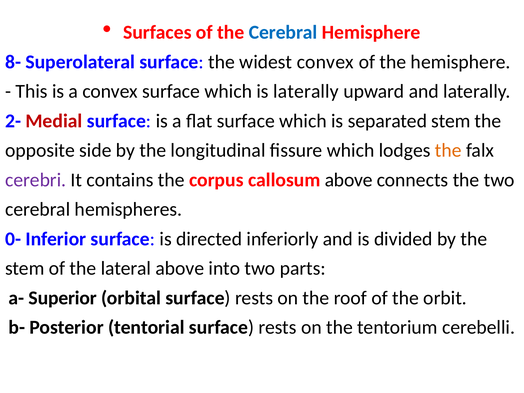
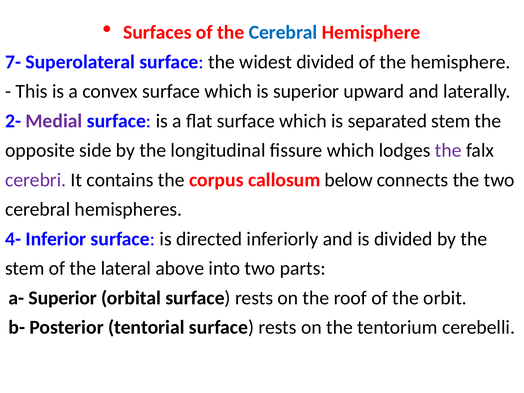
8-: 8- -> 7-
widest convex: convex -> divided
is laterally: laterally -> superior
Medial colour: red -> purple
the at (448, 150) colour: orange -> purple
callosum above: above -> below
0-: 0- -> 4-
